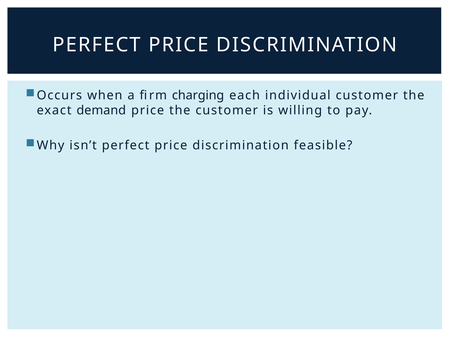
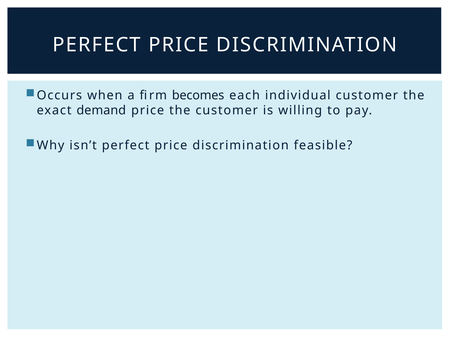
charging: charging -> becomes
